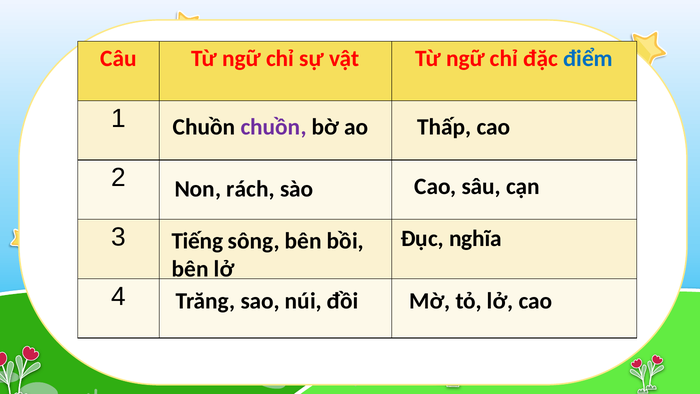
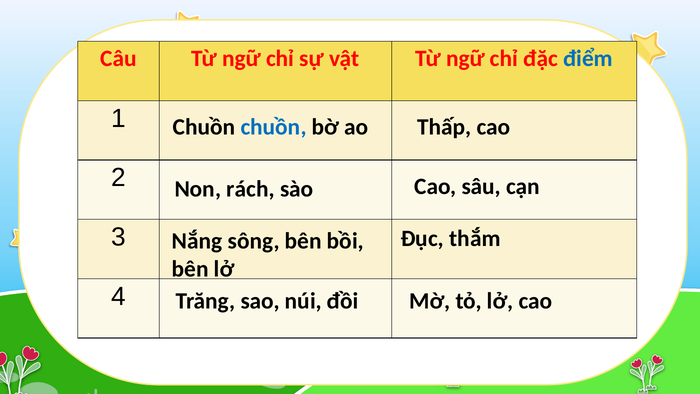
chuồn at (274, 127) colour: purple -> blue
nghĩa: nghĩa -> thắm
Tiếng: Tiếng -> Nắng
